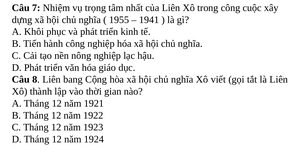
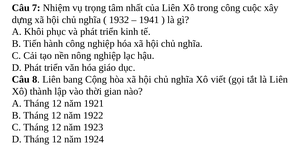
1955: 1955 -> 1932
